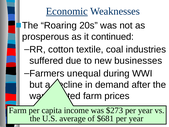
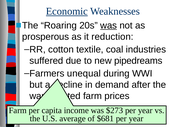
was at (109, 25) underline: none -> present
continued: continued -> reduction
businesses: businesses -> pipedreams
